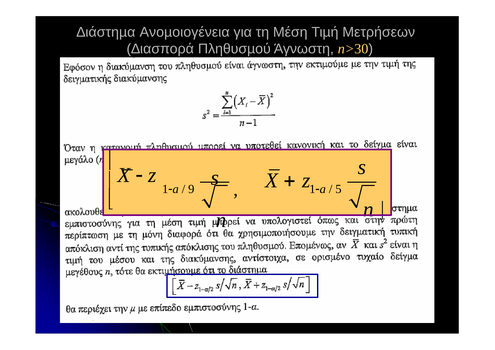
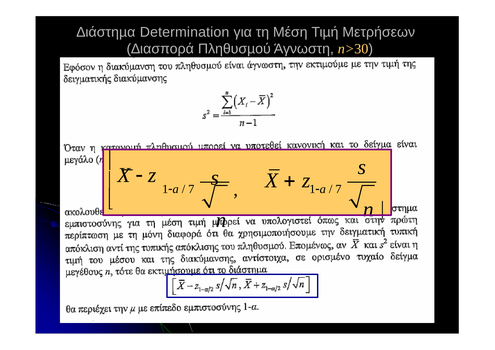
Ανοµοιογένεια: Ανοµοιογένεια -> Determination
9 at (191, 189): 9 -> 7
5 at (338, 189): 5 -> 7
